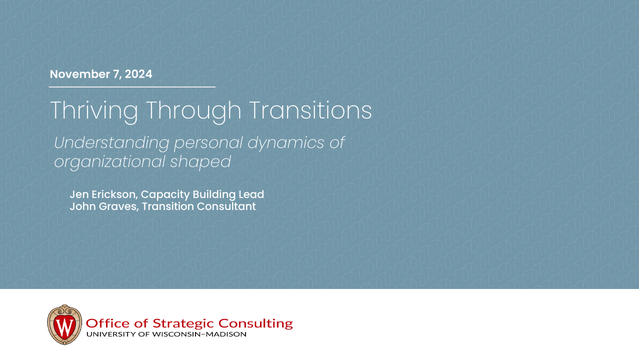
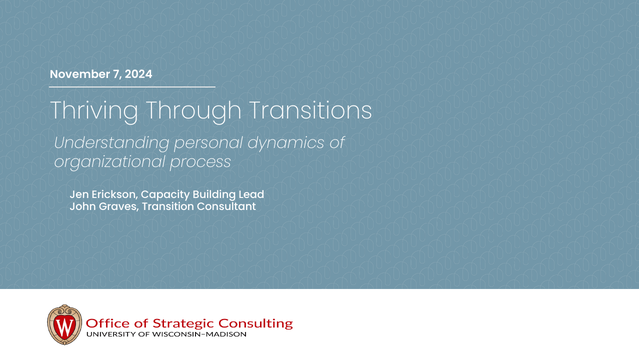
shaped: shaped -> process
